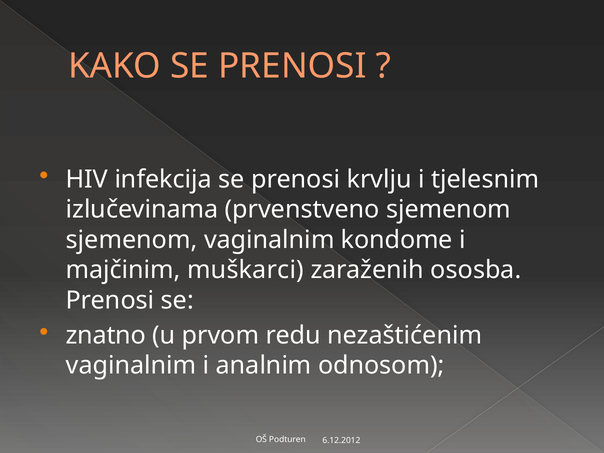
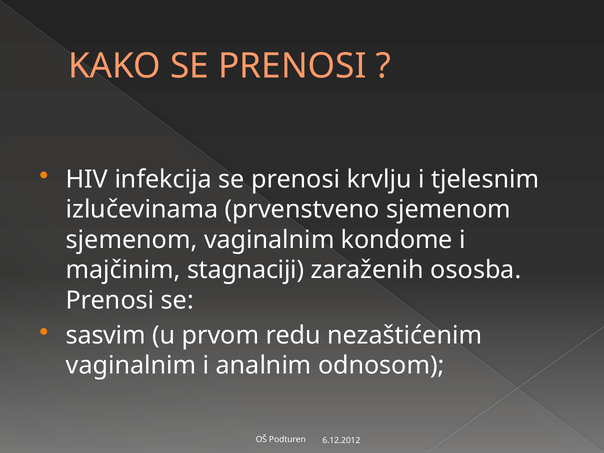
muškarci: muškarci -> stagnaciji
znatno: znatno -> sasvim
